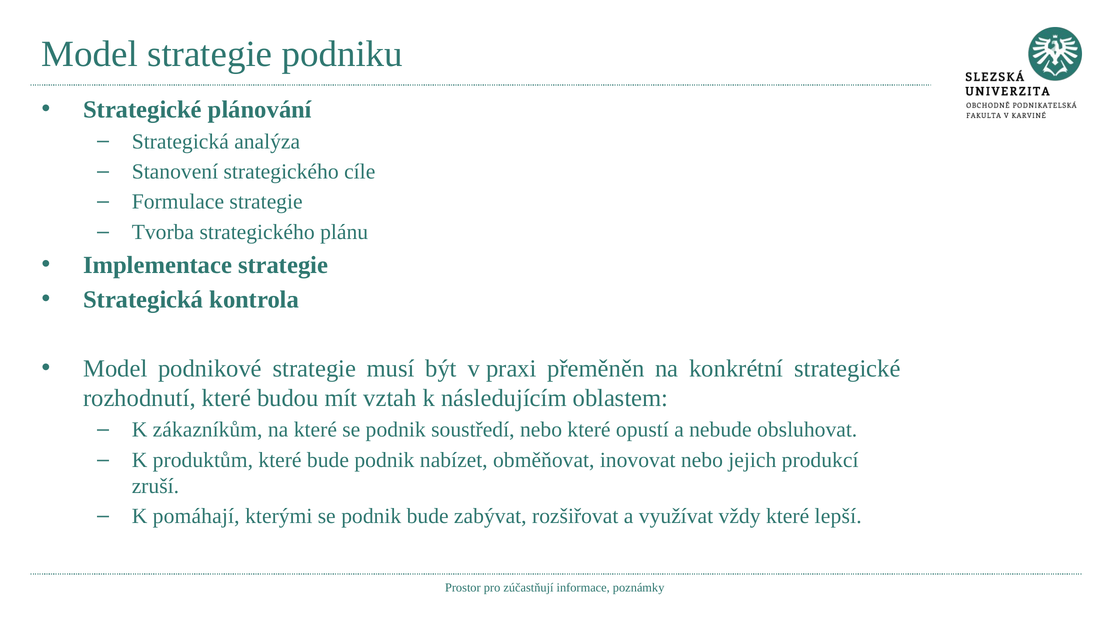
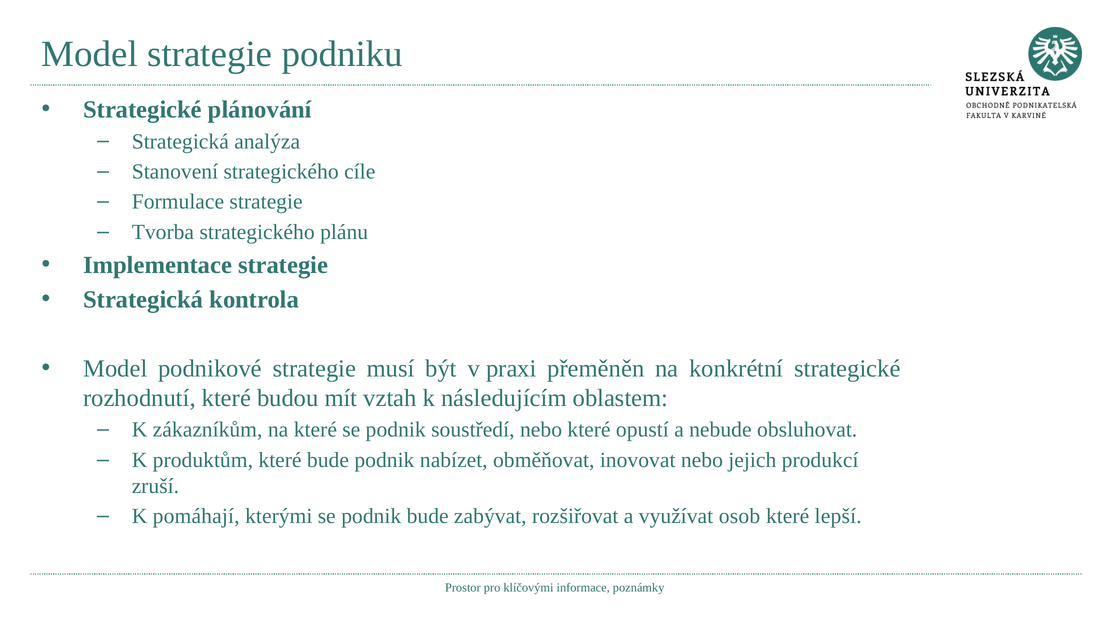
vždy: vždy -> osob
zúčastňují: zúčastňují -> klíčovými
